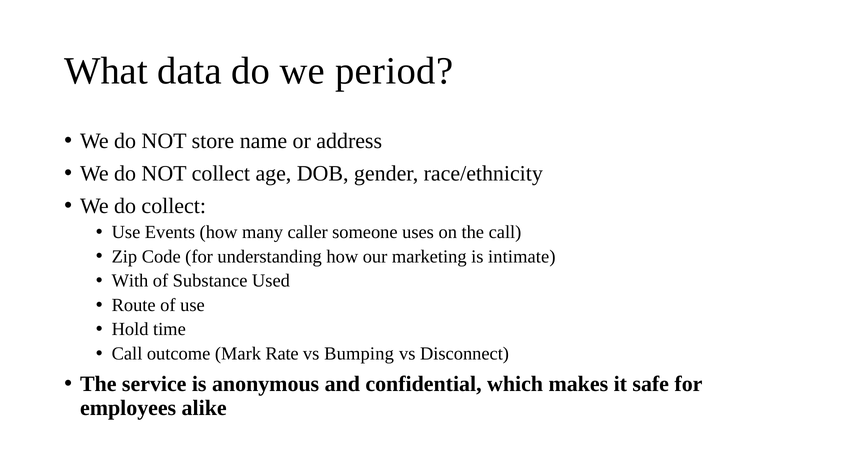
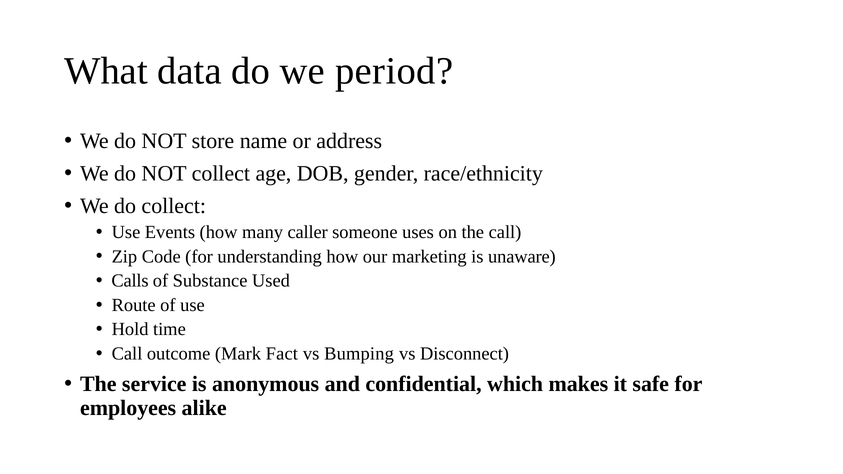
intimate: intimate -> unaware
With: With -> Calls
Rate: Rate -> Fact
